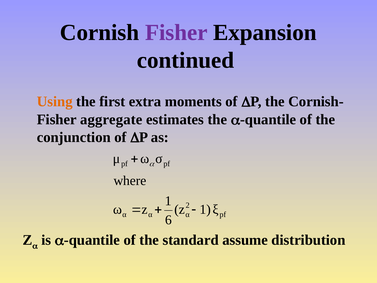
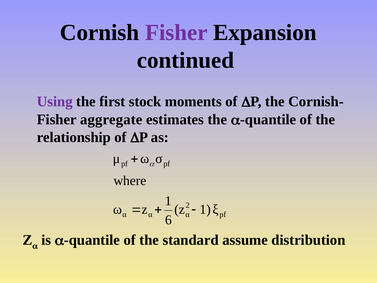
Using colour: orange -> purple
extra: extra -> stock
conjunction: conjunction -> relationship
